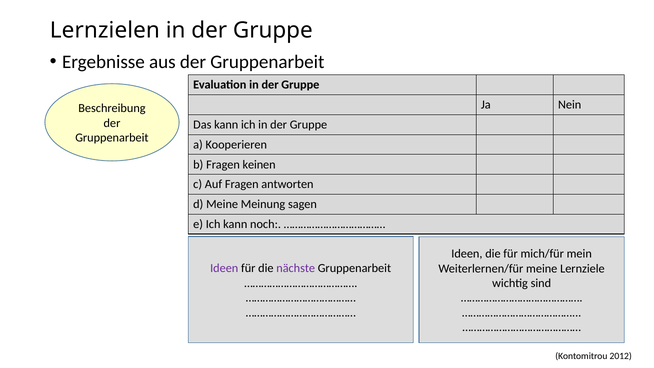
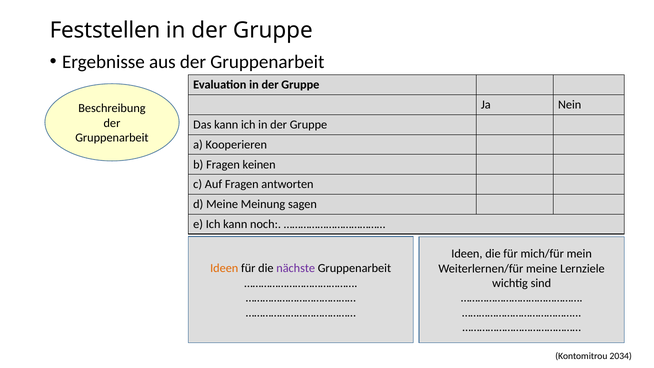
Lernzielen: Lernzielen -> Feststellen
Ideen at (224, 268) colour: purple -> orange
2012: 2012 -> 2034
